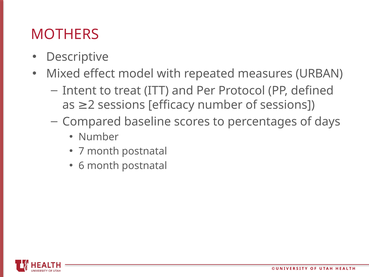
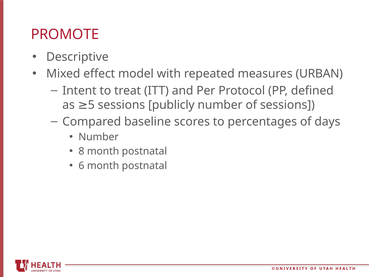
MOTHERS: MOTHERS -> PROMOTE
2: 2 -> 5
efficacy: efficacy -> publicly
7: 7 -> 8
